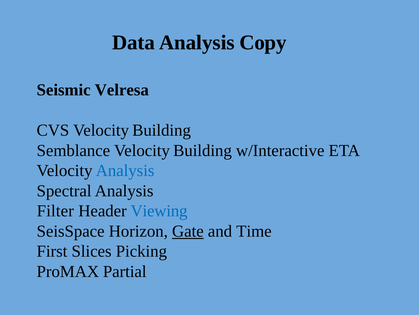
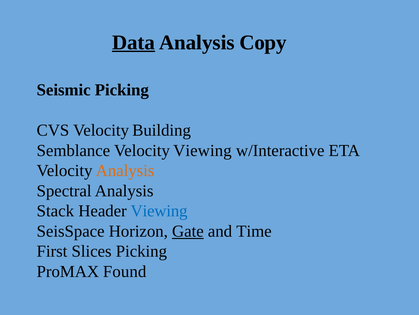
Data underline: none -> present
Seismic Velresa: Velresa -> Picking
Semblance Velocity Building: Building -> Viewing
Analysis at (125, 170) colour: blue -> orange
Filter: Filter -> Stack
Partial: Partial -> Found
